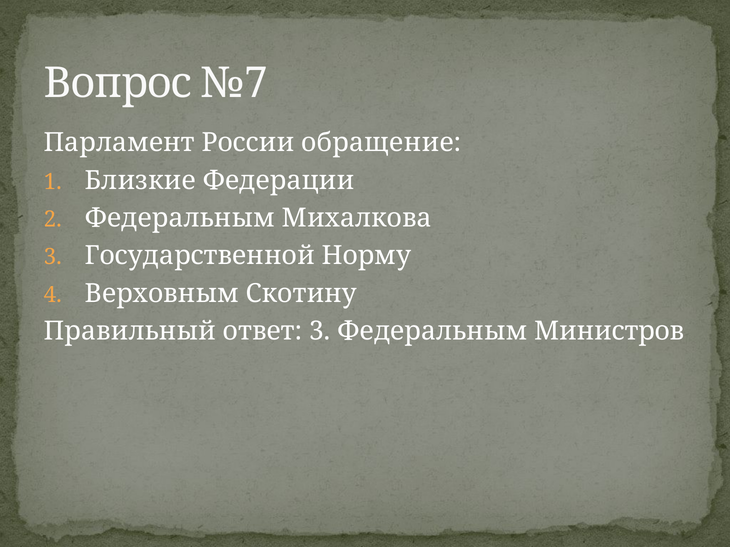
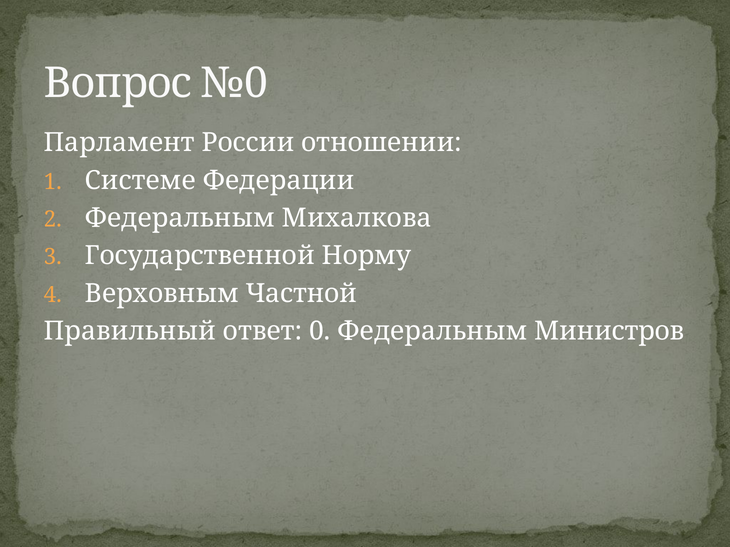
№7: №7 -> №0
обращение: обращение -> отношении
Близкие: Близкие -> Системе
Скотину: Скотину -> Частной
ответ 3: 3 -> 0
